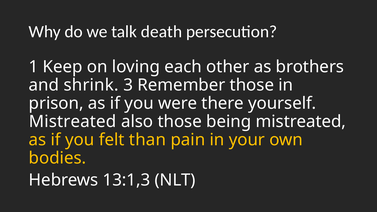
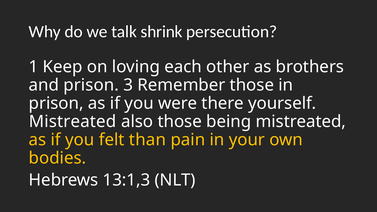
death: death -> shrink
and shrink: shrink -> prison
